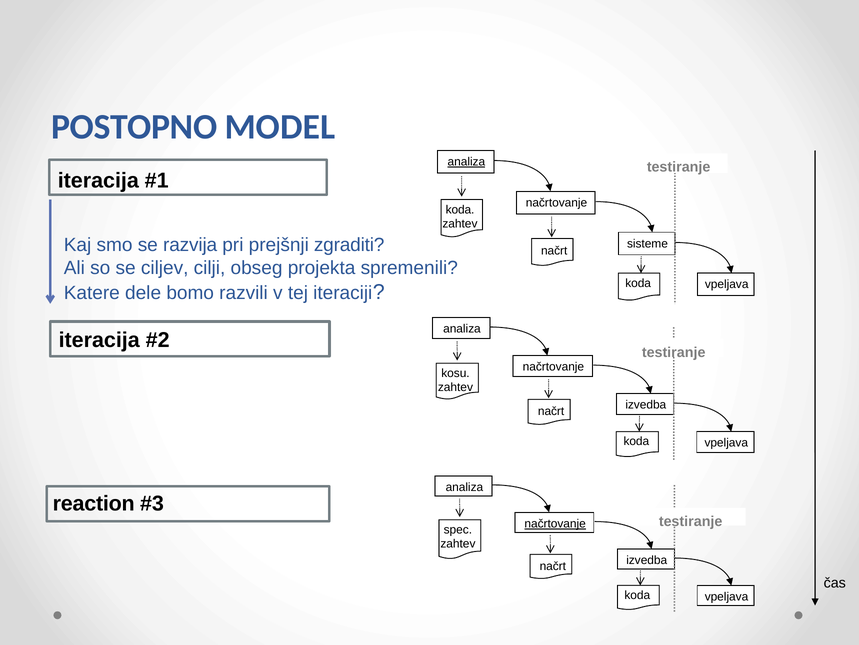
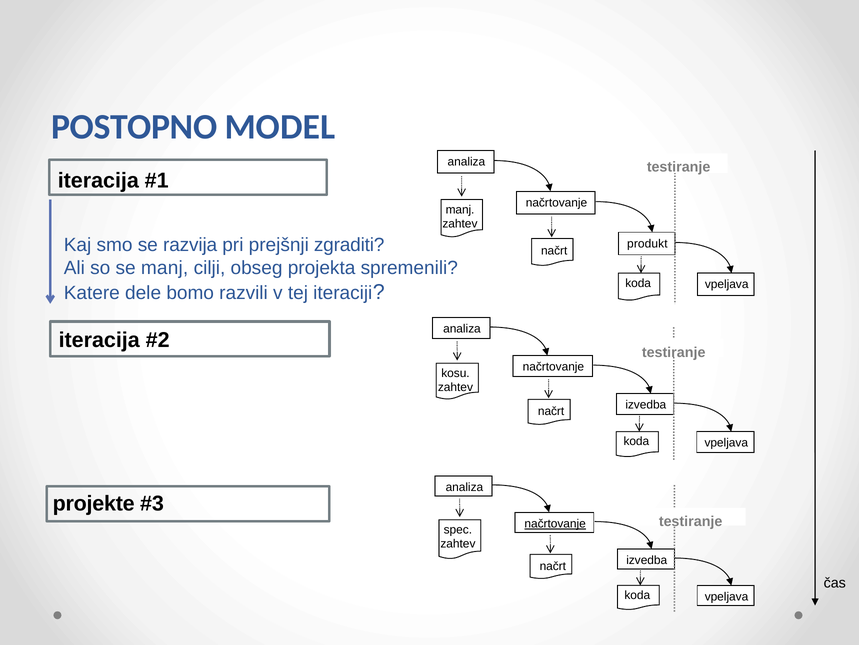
analiza at (466, 162) underline: present -> none
koda at (460, 209): koda -> manj
sisteme: sisteme -> produkt
se ciljev: ciljev -> manj
reaction: reaction -> projekte
